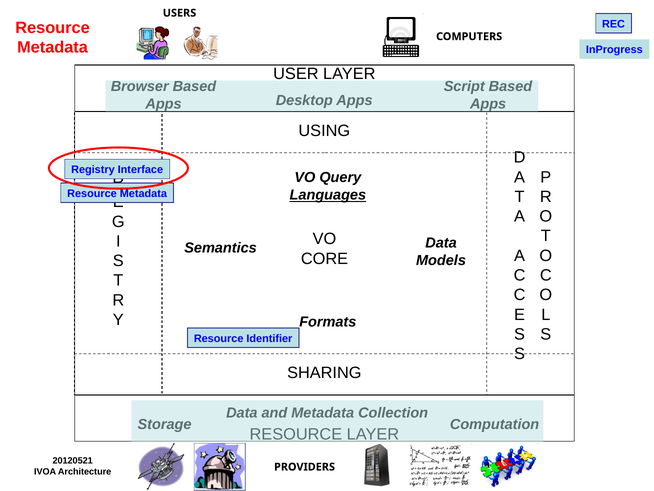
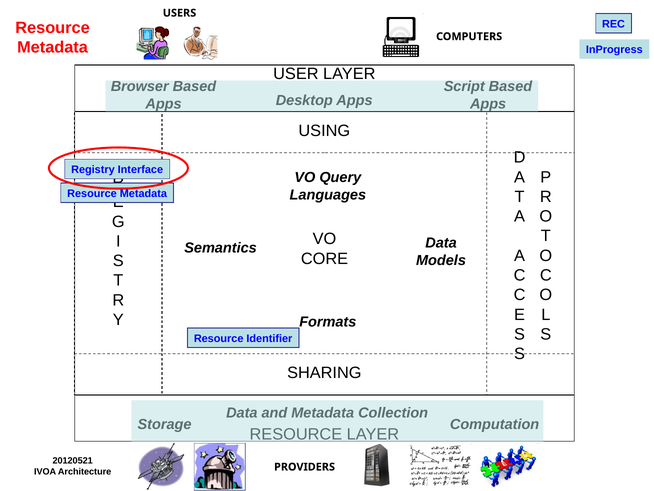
Languages underline: present -> none
